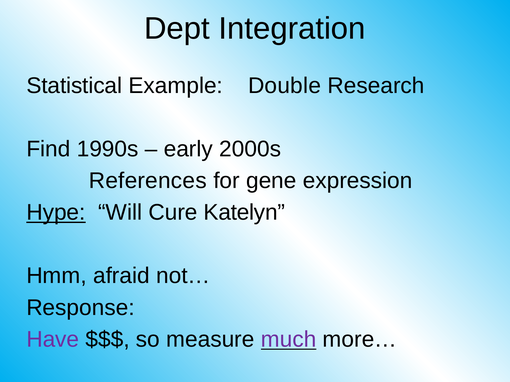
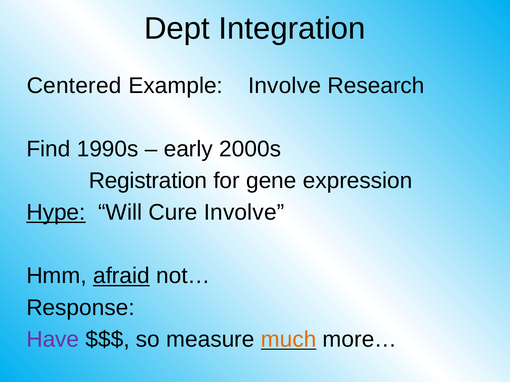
Statistical: Statistical -> Centered
Example Double: Double -> Involve
References: References -> Registration
Cure Katelyn: Katelyn -> Involve
afraid underline: none -> present
much colour: purple -> orange
